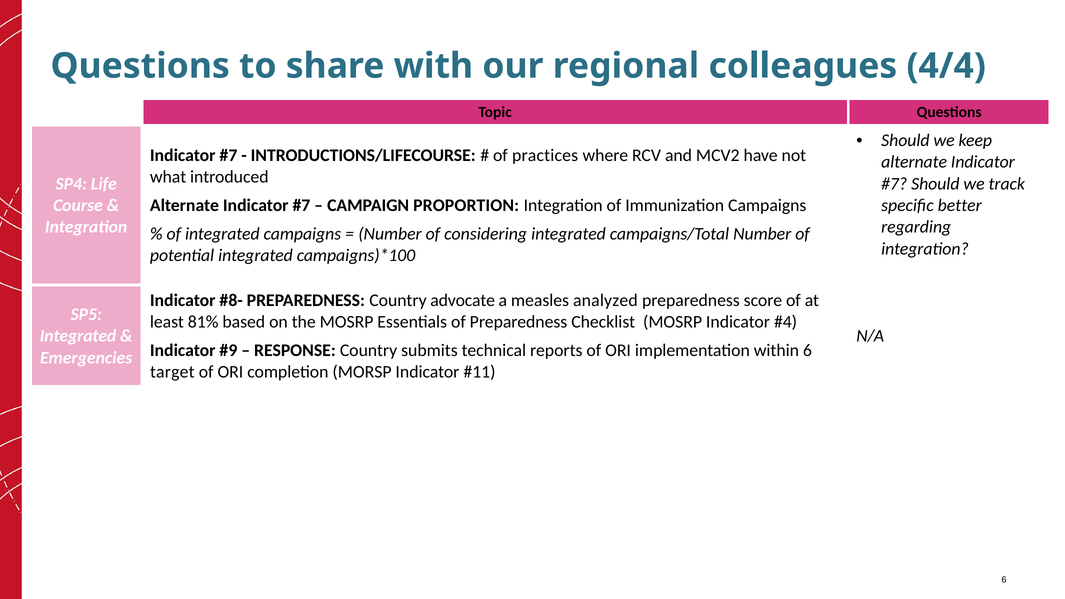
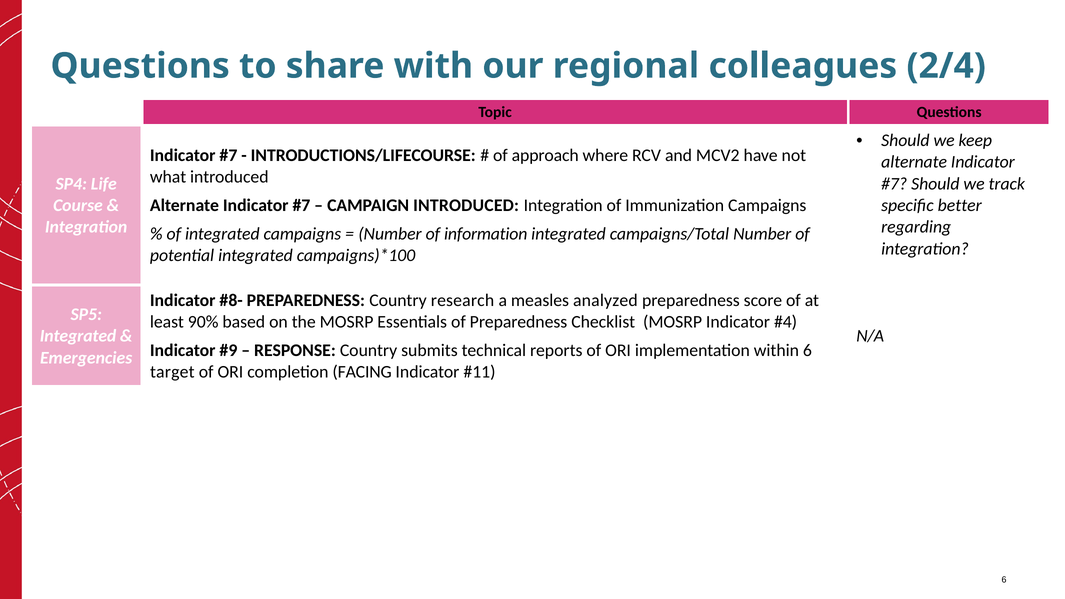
4/4: 4/4 -> 2/4
practices: practices -> approach
CAMPAIGN PROPORTION: PROPORTION -> INTRODUCED
considering: considering -> information
advocate: advocate -> research
81%: 81% -> 90%
MORSP: MORSP -> FACING
